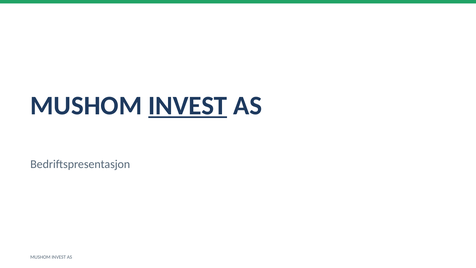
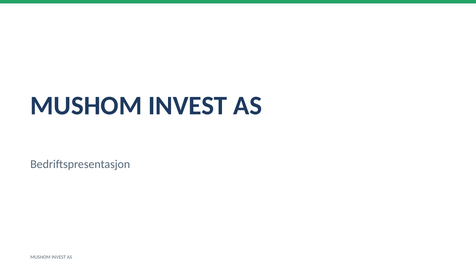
INVEST at (188, 106) underline: present -> none
